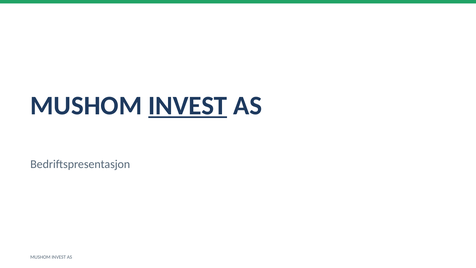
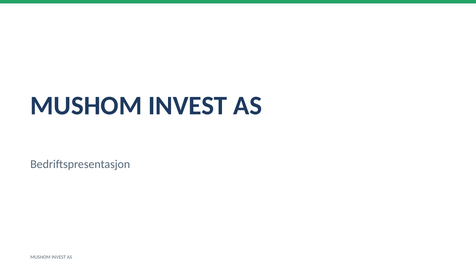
INVEST at (188, 106) underline: present -> none
